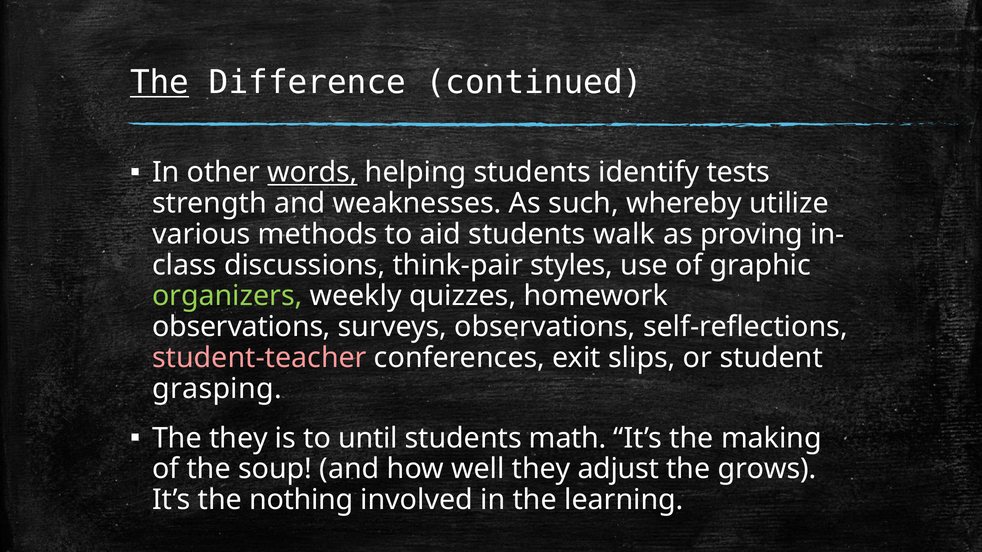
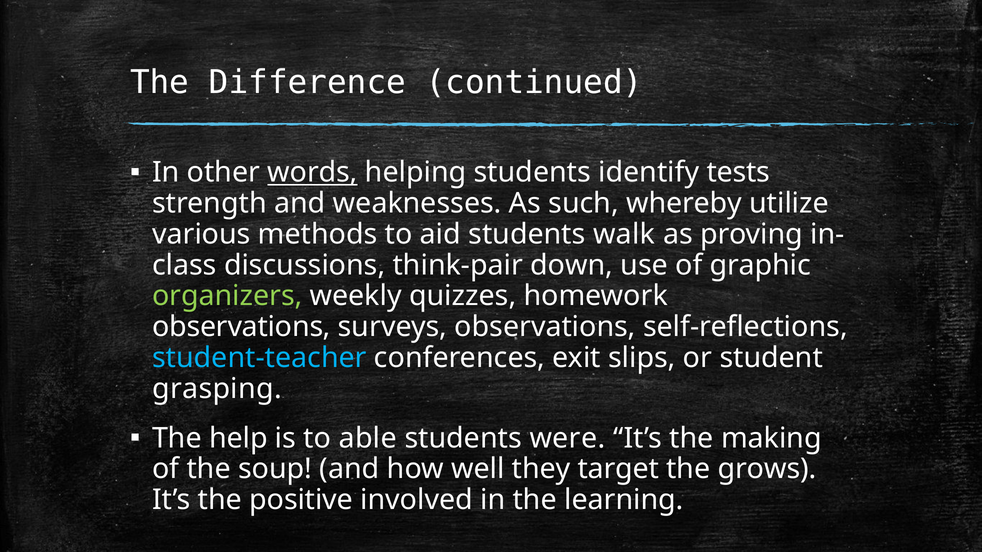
The at (160, 83) underline: present -> none
styles: styles -> down
student-teacher colour: pink -> light blue
The they: they -> help
until: until -> able
math: math -> were
adjust: adjust -> target
nothing: nothing -> positive
